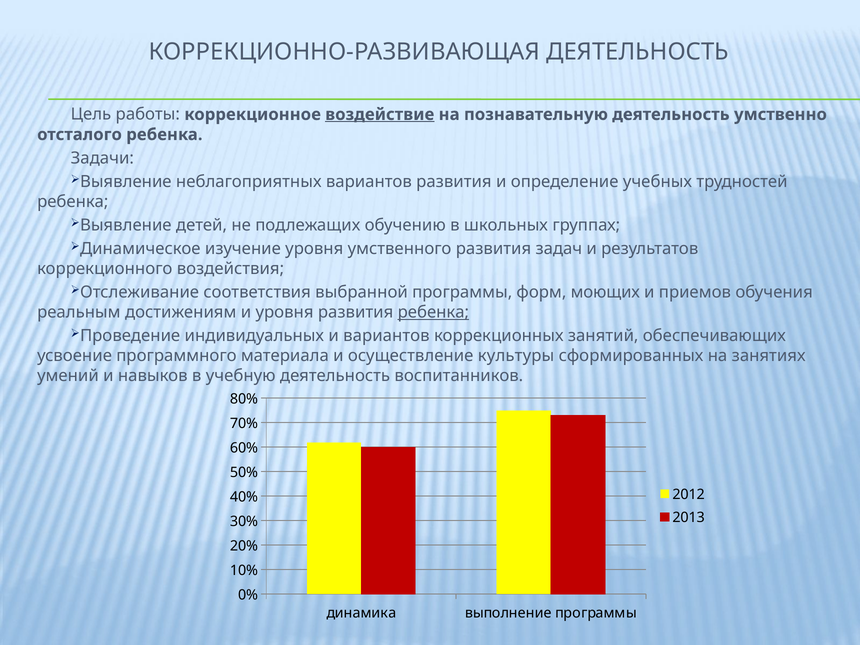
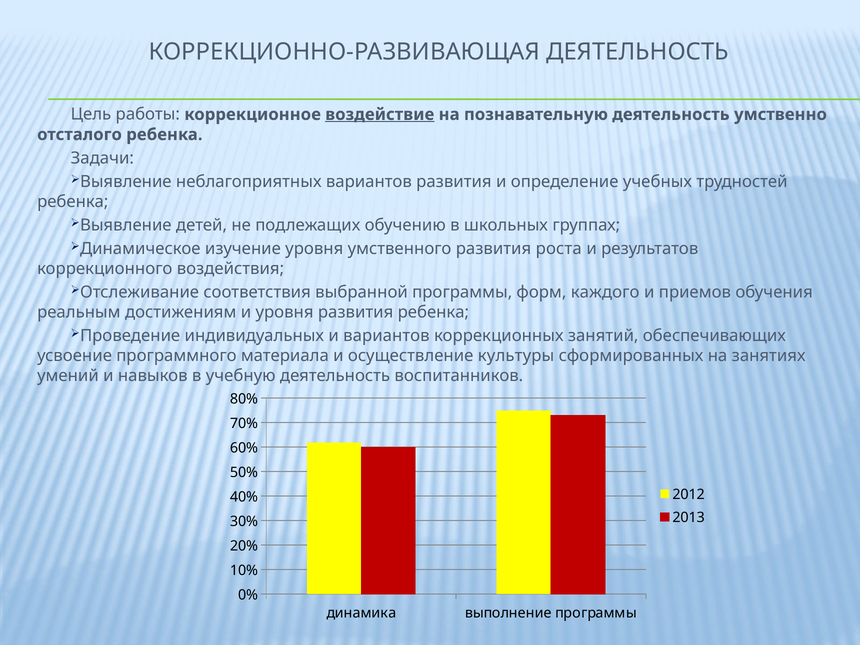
задач: задач -> роста
моющих: моющих -> каждого
ребенка at (433, 312) underline: present -> none
